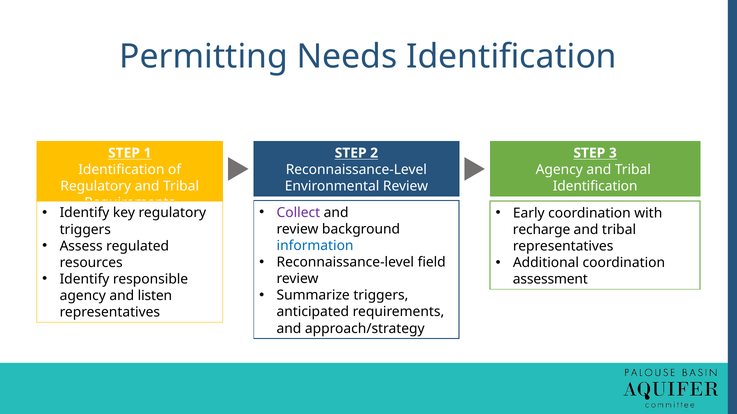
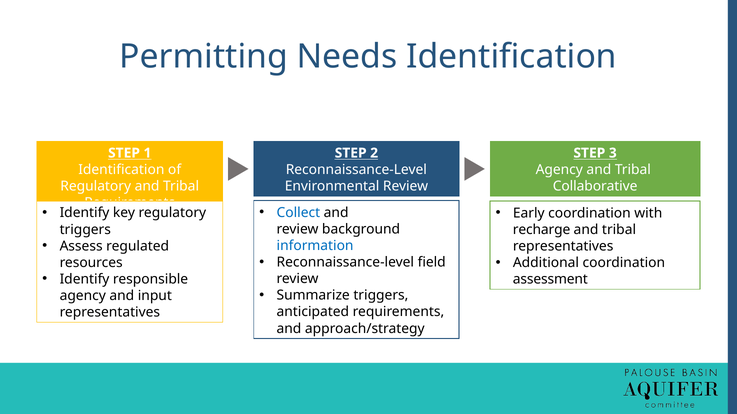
Identification at (595, 186): Identification -> Collaborative
Collect colour: purple -> blue
listen: listen -> input
